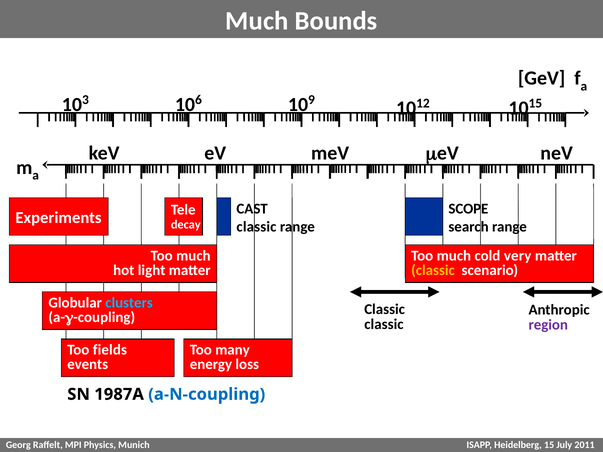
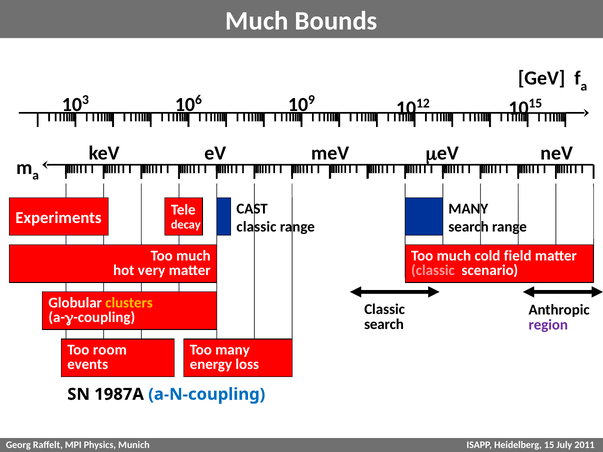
SCOPE at (468, 209): SCOPE -> MANY
very: very -> field
light: light -> very
classic at (433, 270) colour: yellow -> pink
clusters colour: light blue -> yellow
classic at (384, 325): classic -> search
fields: fields -> room
